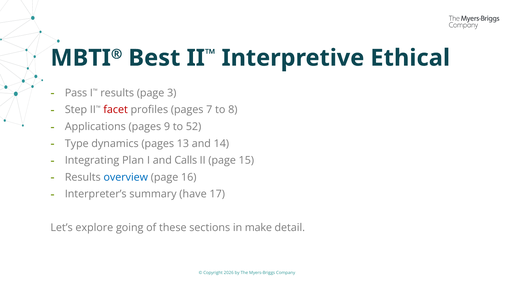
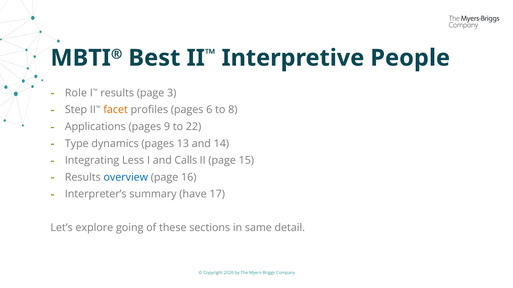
Ethical: Ethical -> People
Pass: Pass -> Role
facet colour: red -> orange
7: 7 -> 6
52: 52 -> 22
Plan: Plan -> Less
make: make -> same
